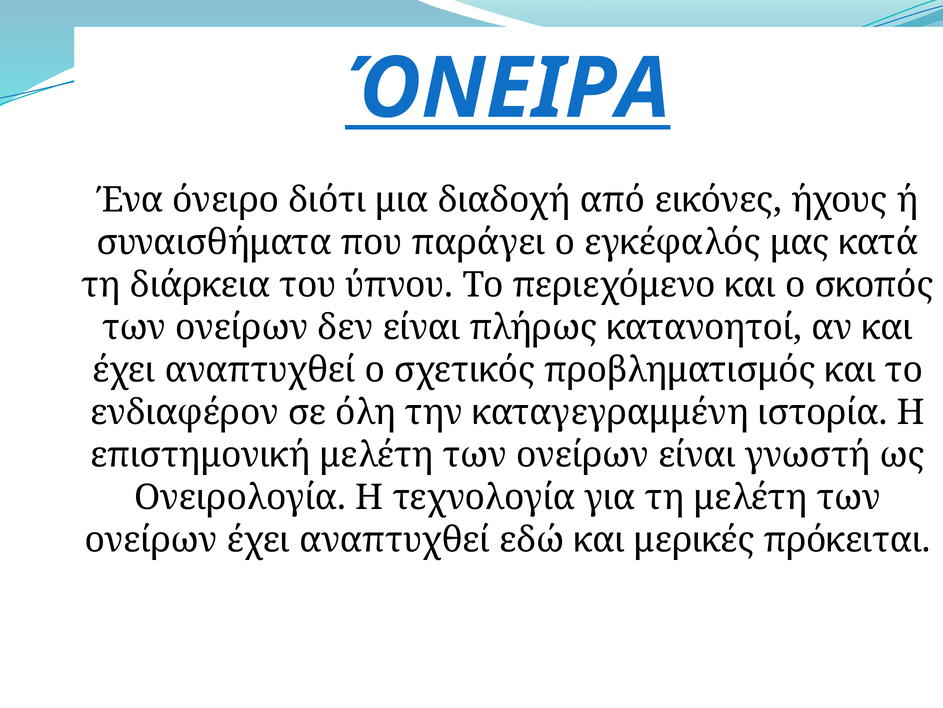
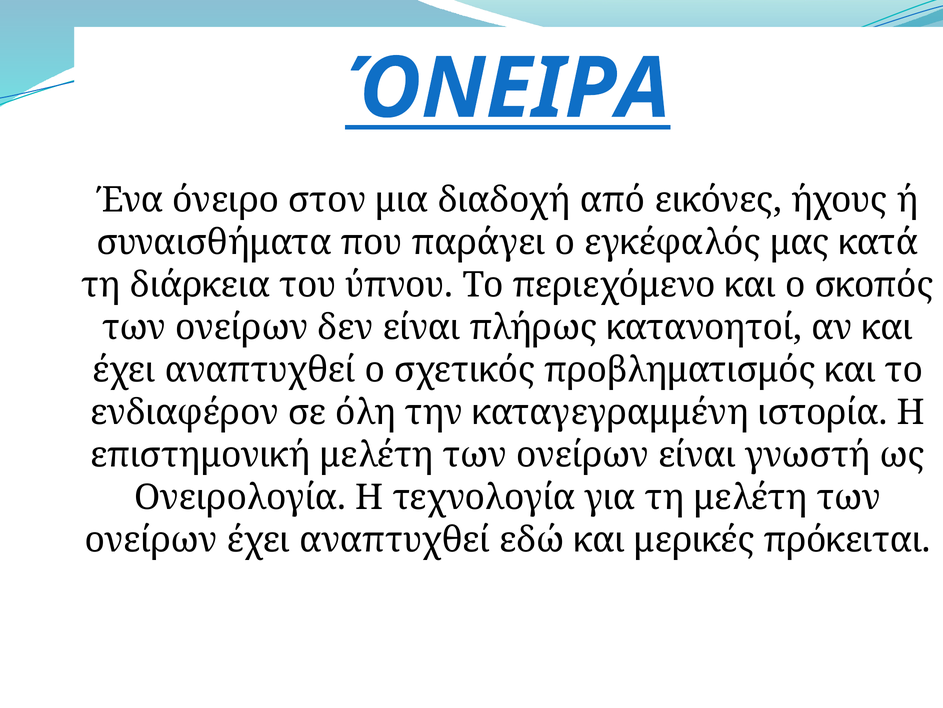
διότι: διότι -> στον
